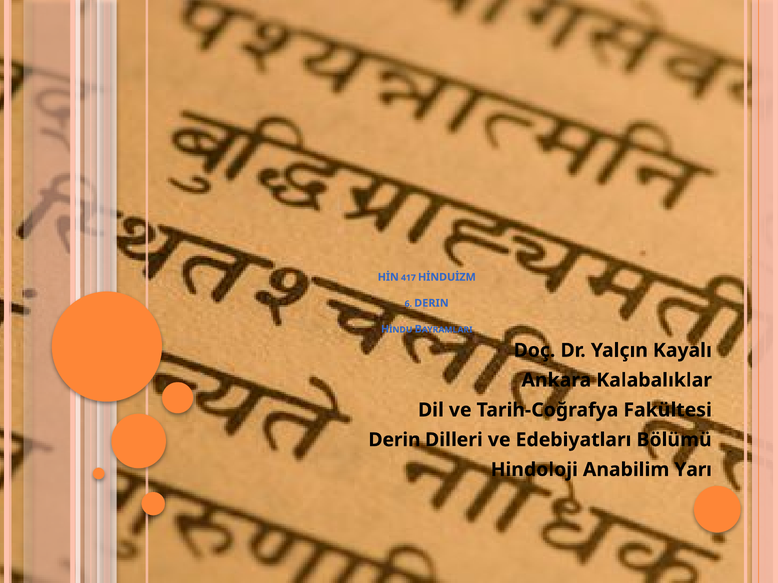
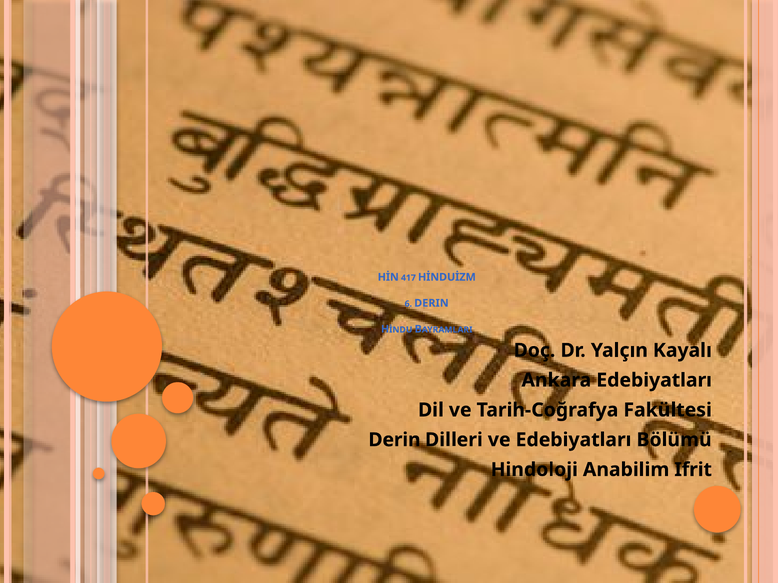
Ankara Kalabalıklar: Kalabalıklar -> Edebiyatları
Yarı: Yarı -> Ifrit
